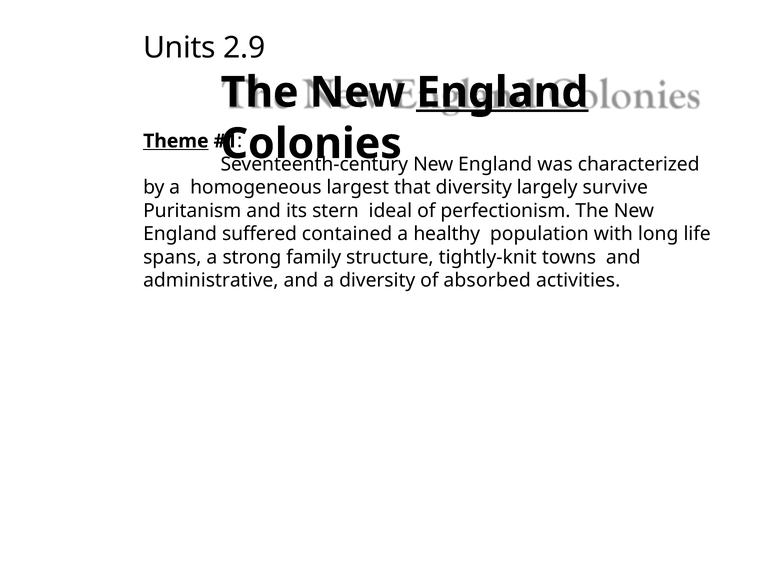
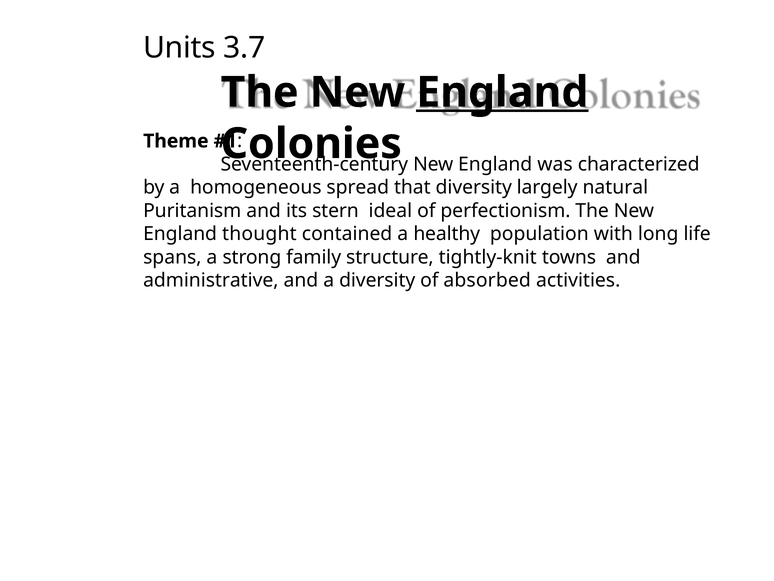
2.9: 2.9 -> 3.7
Theme underline: present -> none
largest: largest -> spread
survive: survive -> natural
suffered: suffered -> thought
